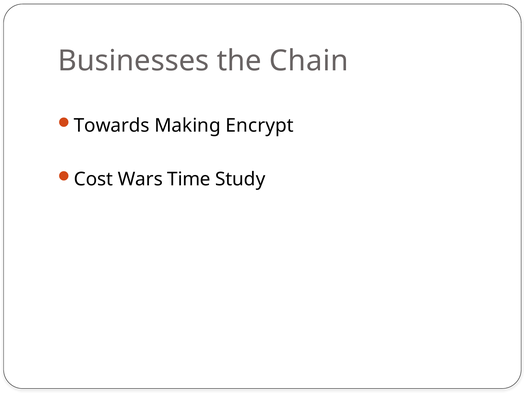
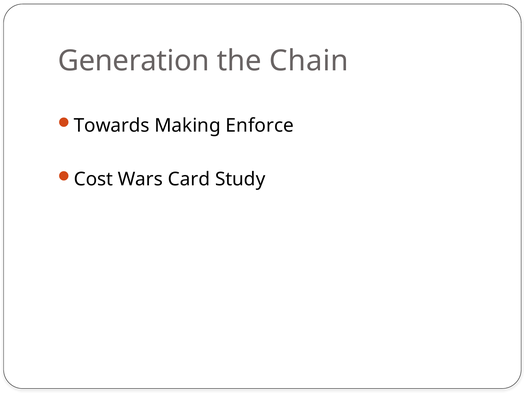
Businesses: Businesses -> Generation
Encrypt: Encrypt -> Enforce
Time: Time -> Card
